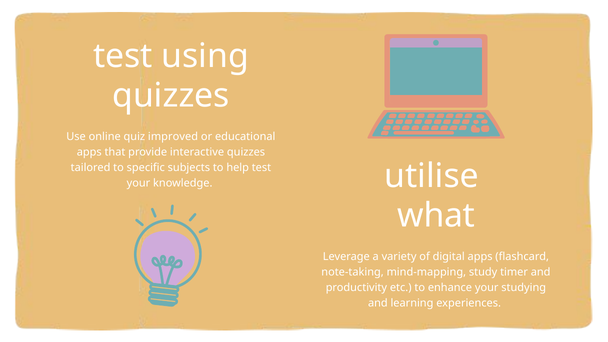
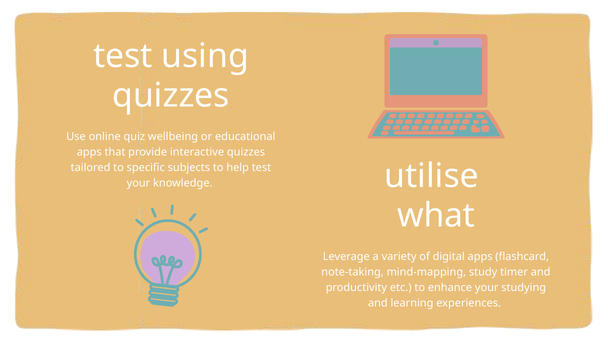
improved: improved -> wellbeing
